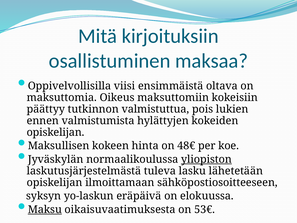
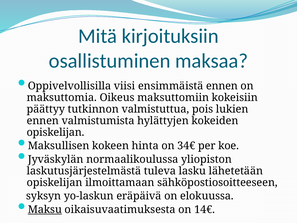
ensimmäistä oltava: oltava -> ennen
48€: 48€ -> 34€
yliopiston underline: present -> none
53€: 53€ -> 14€
